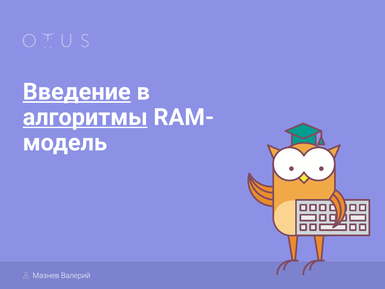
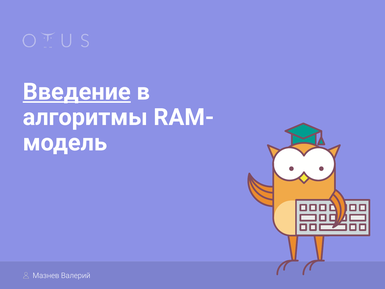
алгоритмы underline: present -> none
